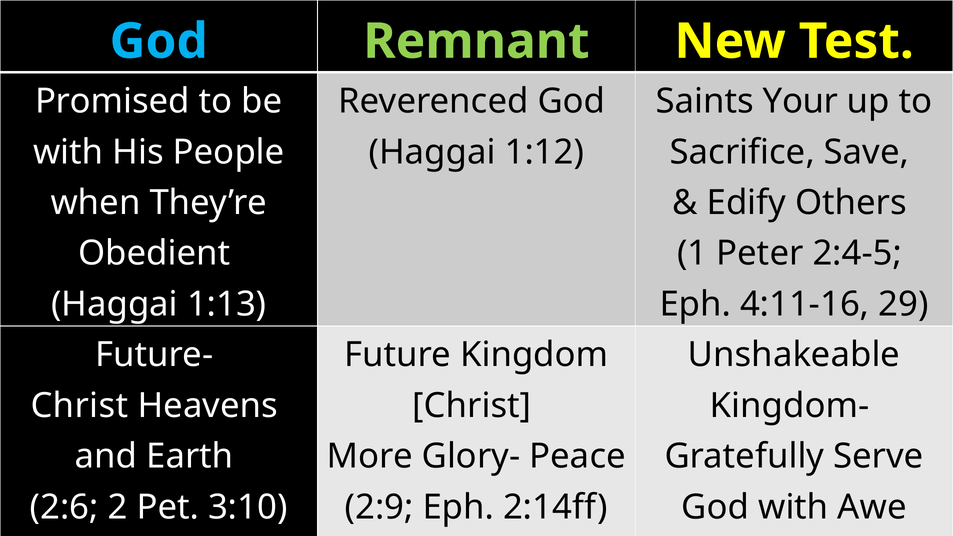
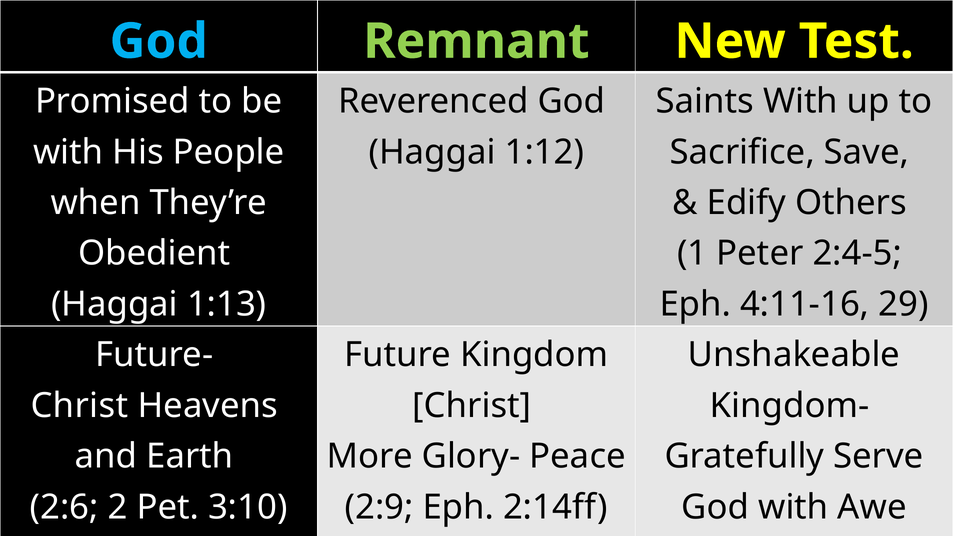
Saints Your: Your -> With
